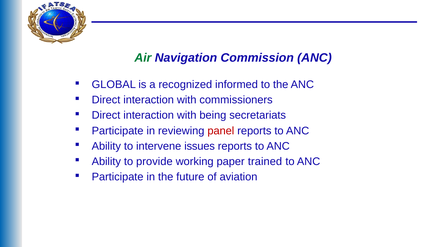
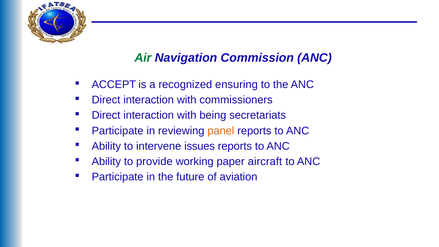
GLOBAL: GLOBAL -> ACCEPT
informed: informed -> ensuring
panel colour: red -> orange
trained: trained -> aircraft
